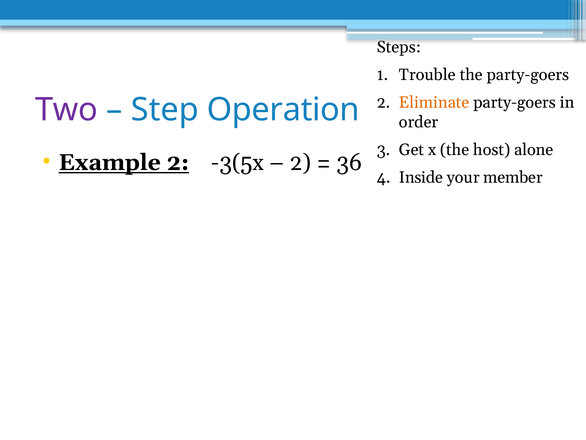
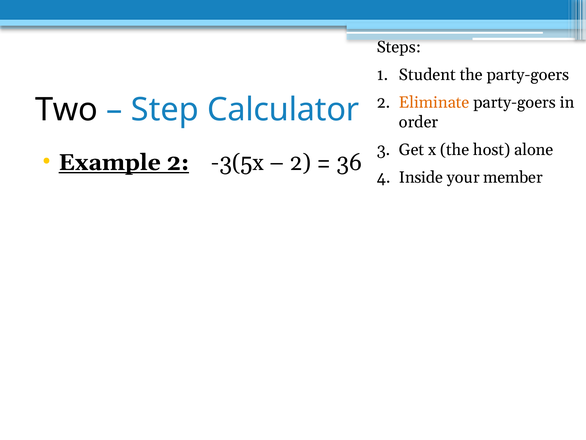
Trouble: Trouble -> Student
Two colour: purple -> black
Operation: Operation -> Calculator
